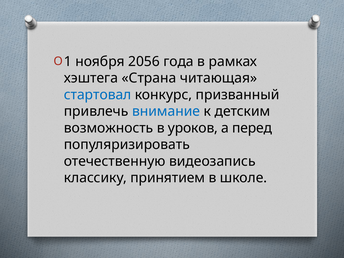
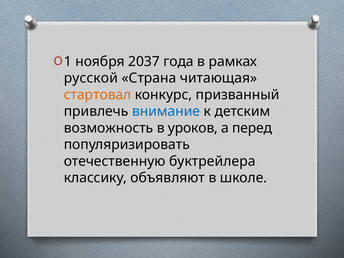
2056: 2056 -> 2037
хэштега: хэштега -> русской
стартовал colour: blue -> orange
видеозапись: видеозапись -> буктрейлера
принятием: принятием -> объявляют
